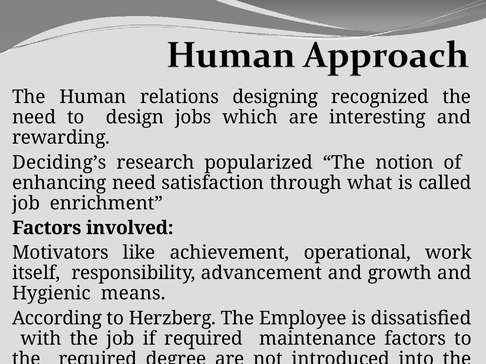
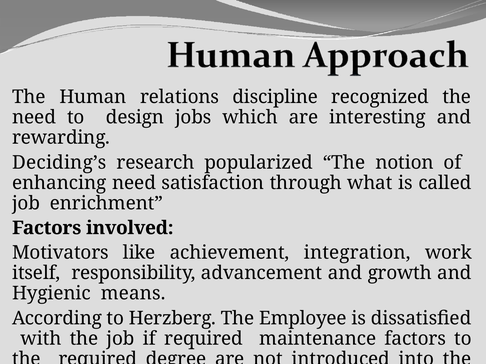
designing: designing -> discipline
operational: operational -> integration
